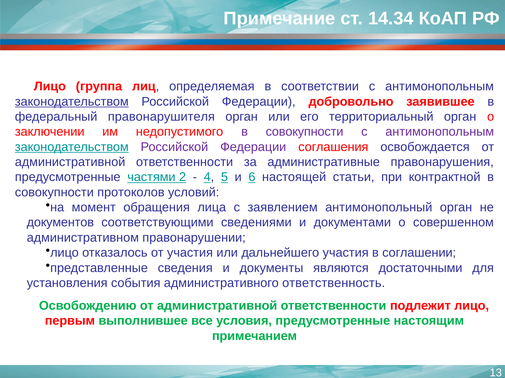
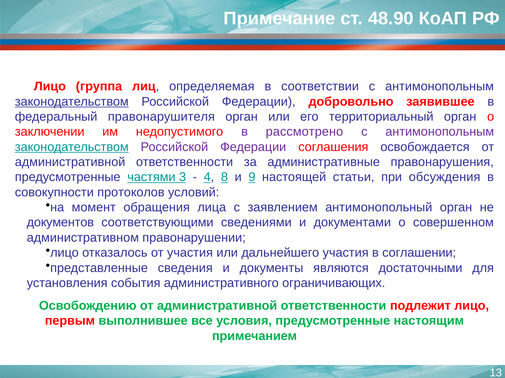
14.34: 14.34 -> 48.90
недопустимого в совокупности: совокупности -> рассмотрено
2: 2 -> 3
5: 5 -> 8
6: 6 -> 9
контрактной: контрактной -> обсуждения
ответственность: ответственность -> ограничивающих
